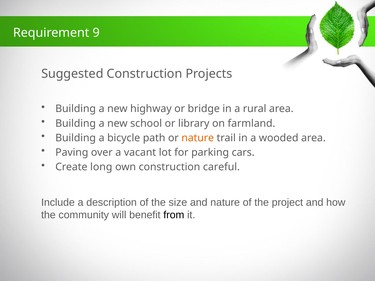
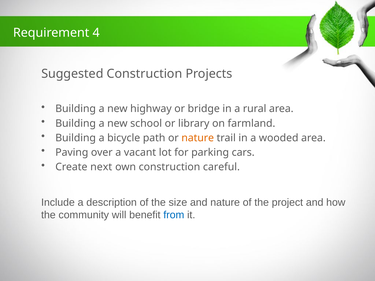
9: 9 -> 4
long: long -> next
from colour: black -> blue
